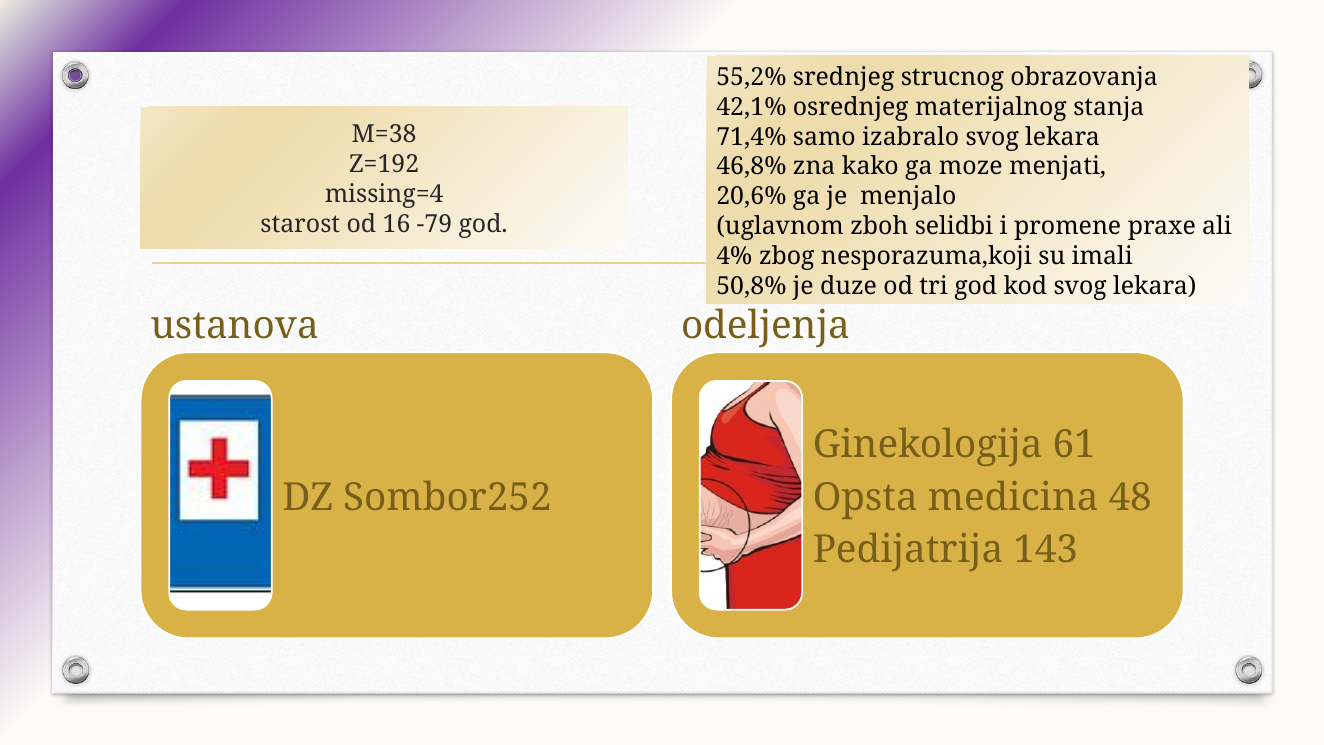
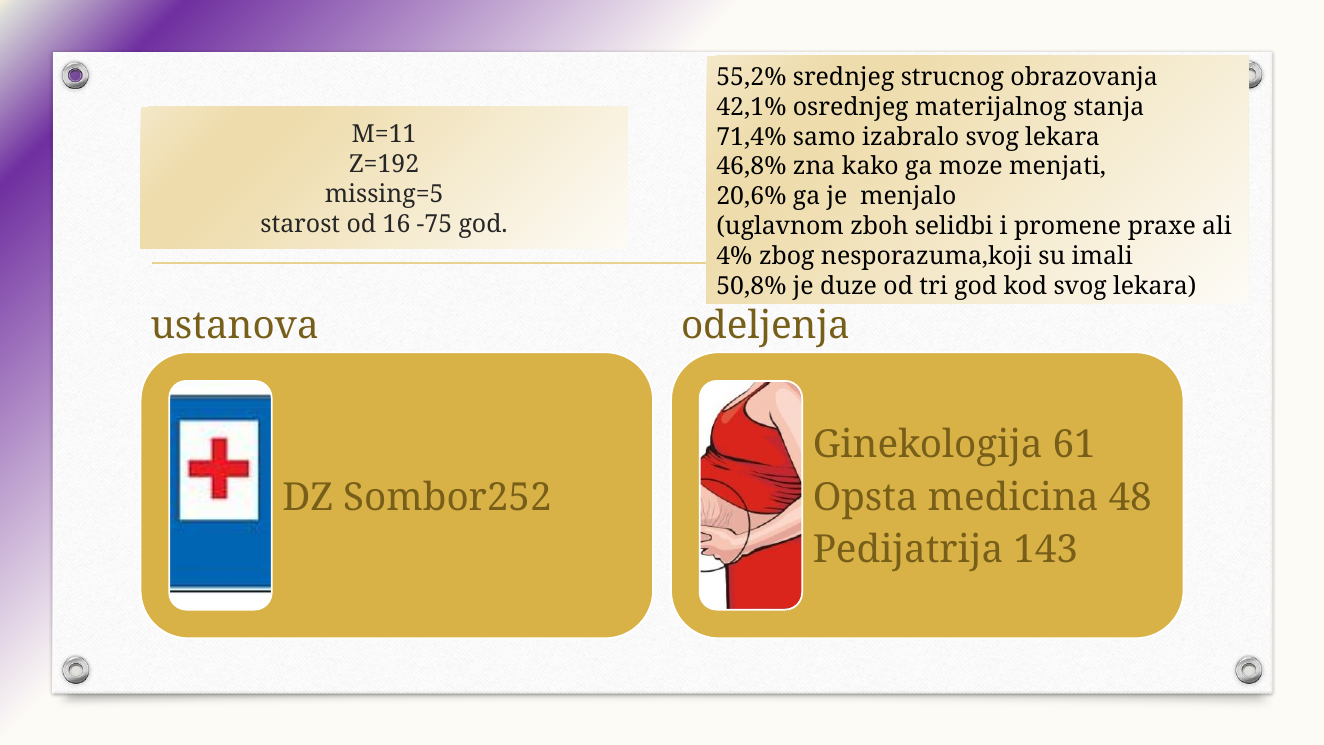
M=38: M=38 -> M=11
missing=4: missing=4 -> missing=5
-79: -79 -> -75
